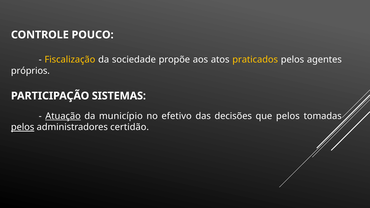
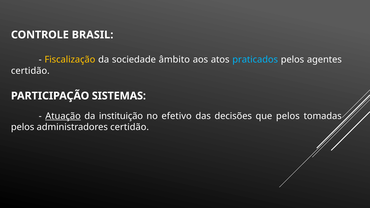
POUCO: POUCO -> BRASIL
propõe: propõe -> âmbito
praticados colour: yellow -> light blue
próprios at (30, 71): próprios -> certidão
município: município -> instituição
pelos at (23, 127) underline: present -> none
